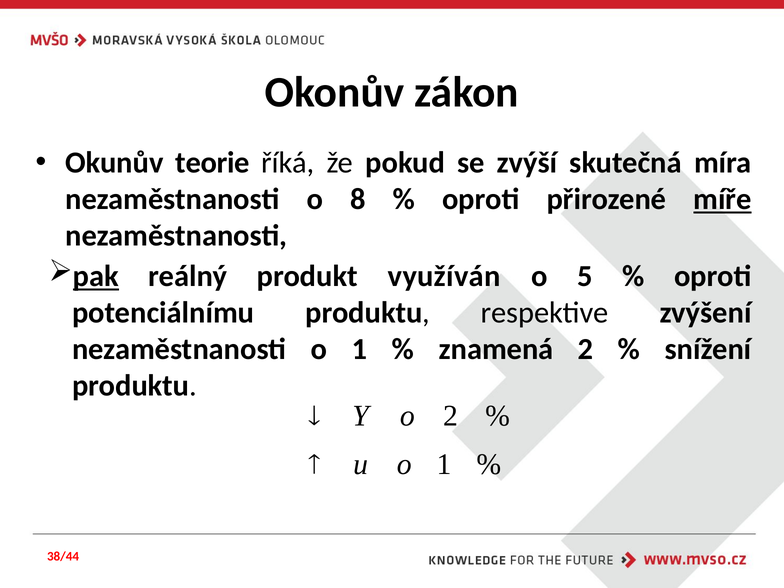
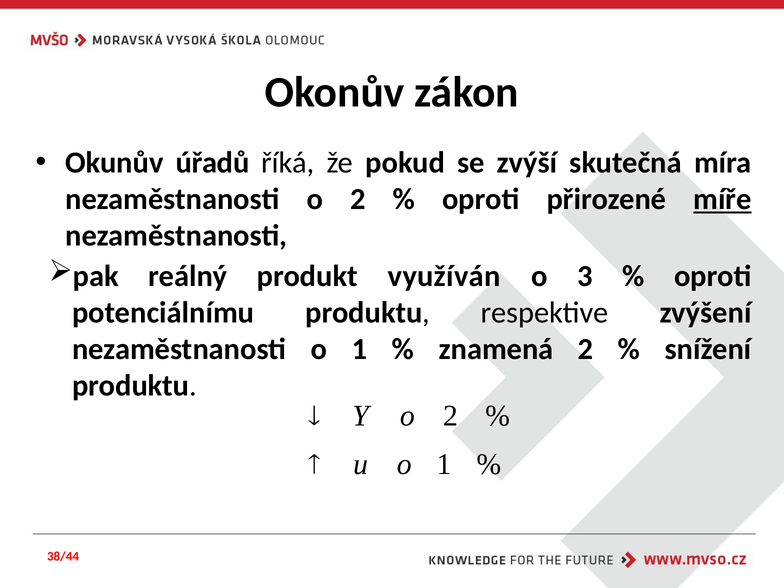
teorie: teorie -> úřadů
o 8: 8 -> 2
pak underline: present -> none
5: 5 -> 3
